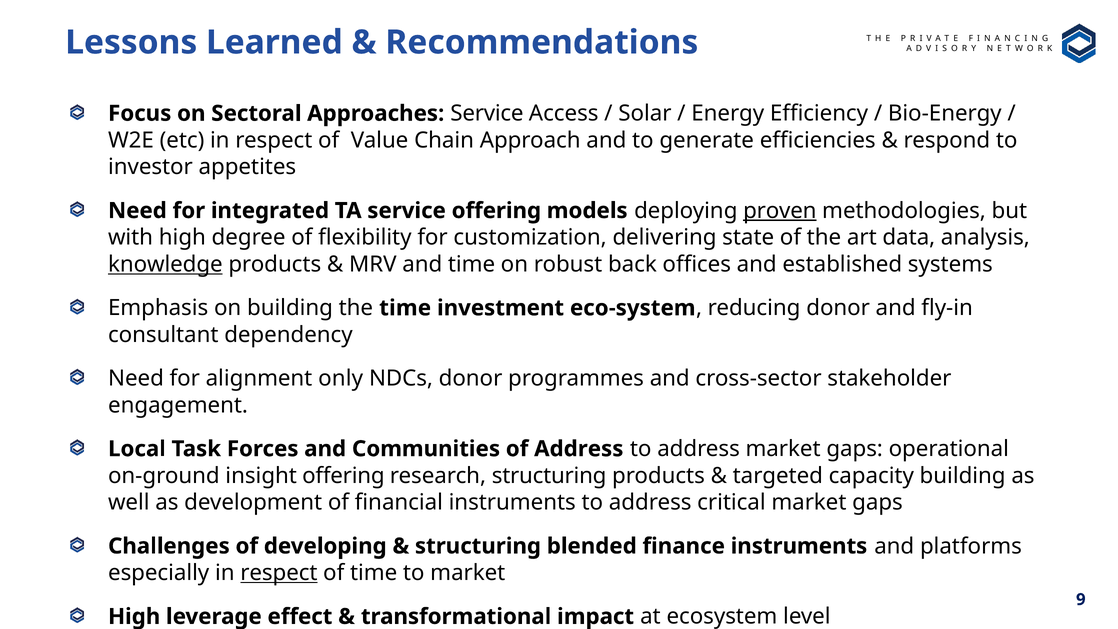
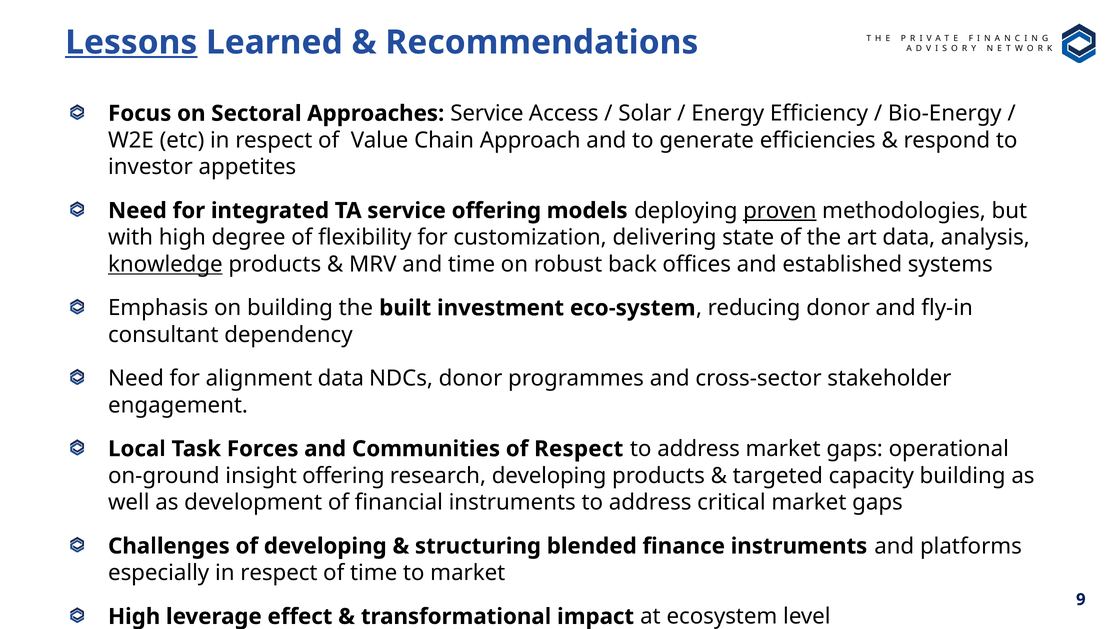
Lessons underline: none -> present
the time: time -> built
alignment only: only -> data
of Address: Address -> Respect
research structuring: structuring -> developing
respect at (279, 573) underline: present -> none
